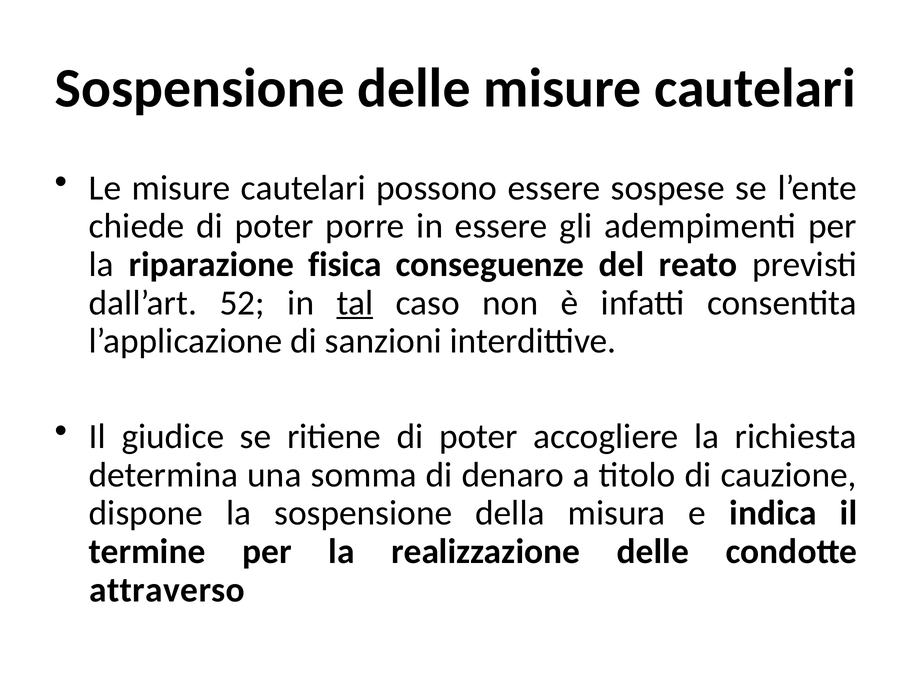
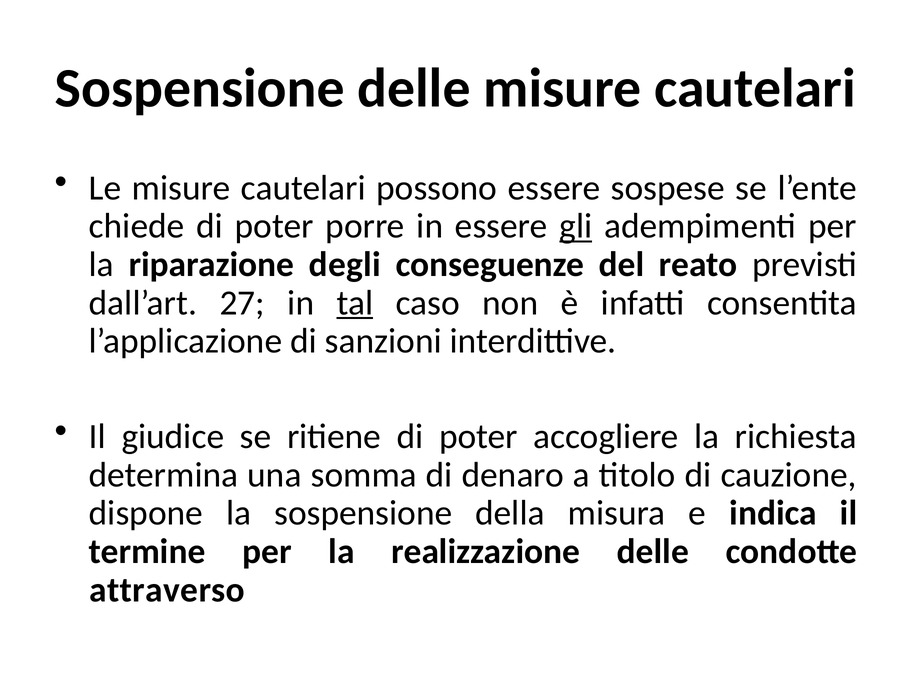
gli underline: none -> present
fisica: fisica -> degli
52: 52 -> 27
